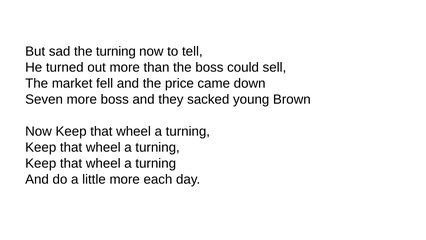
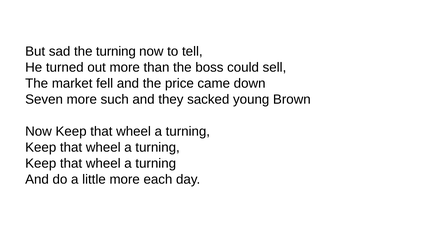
more boss: boss -> such
